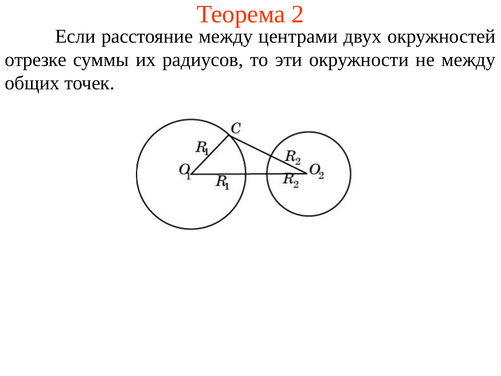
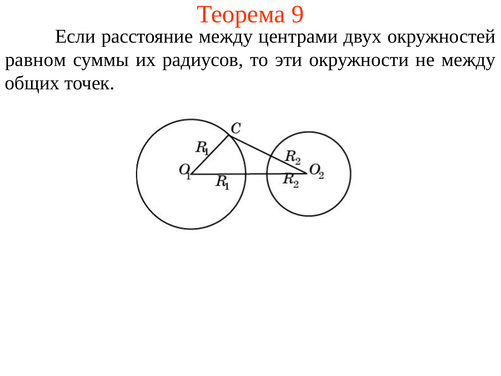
2: 2 -> 9
отрезке: отрезке -> равном
